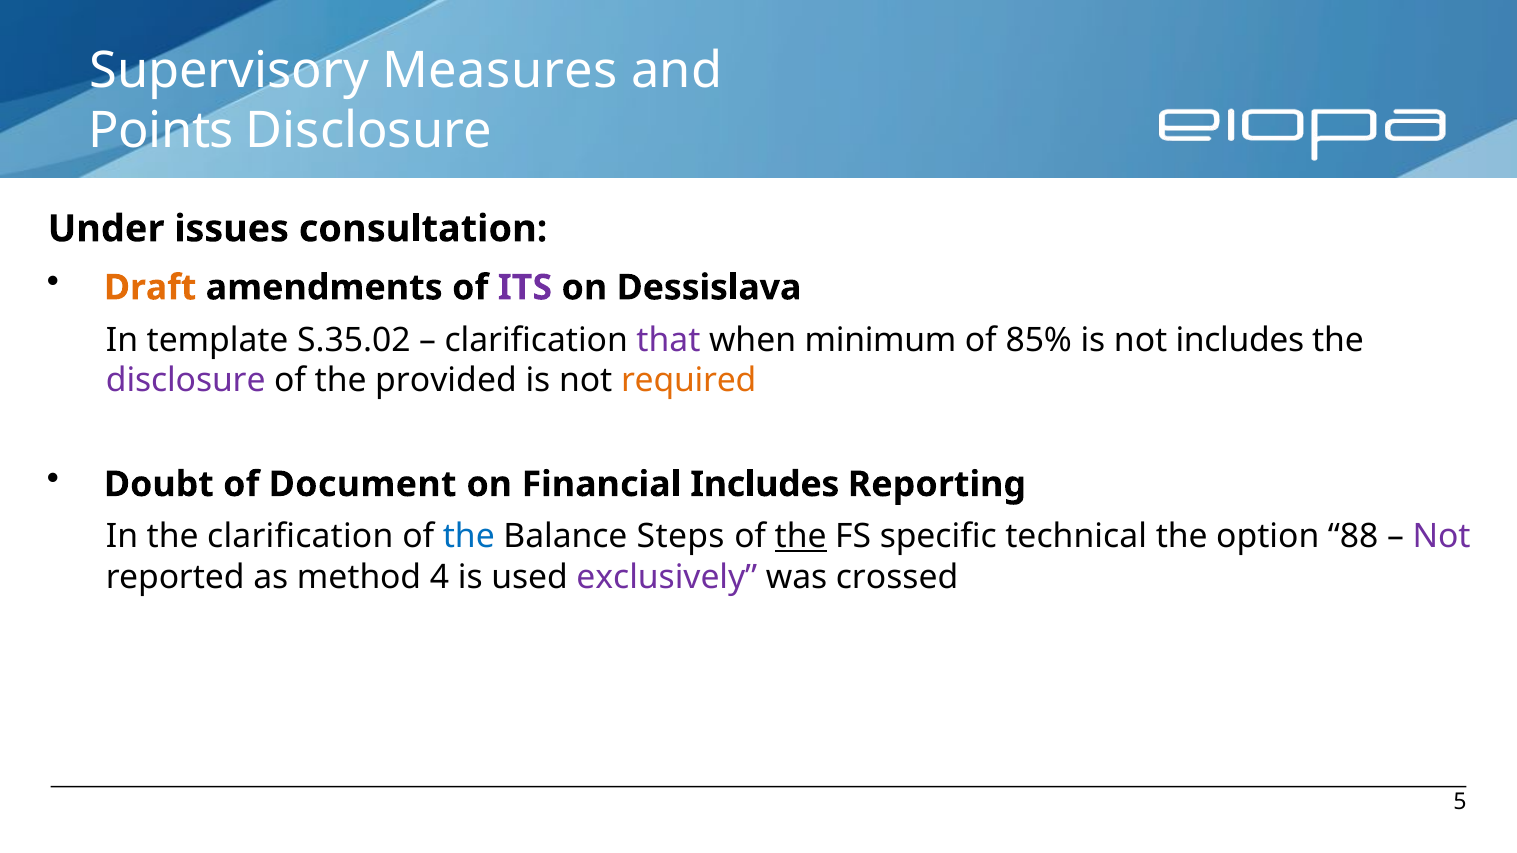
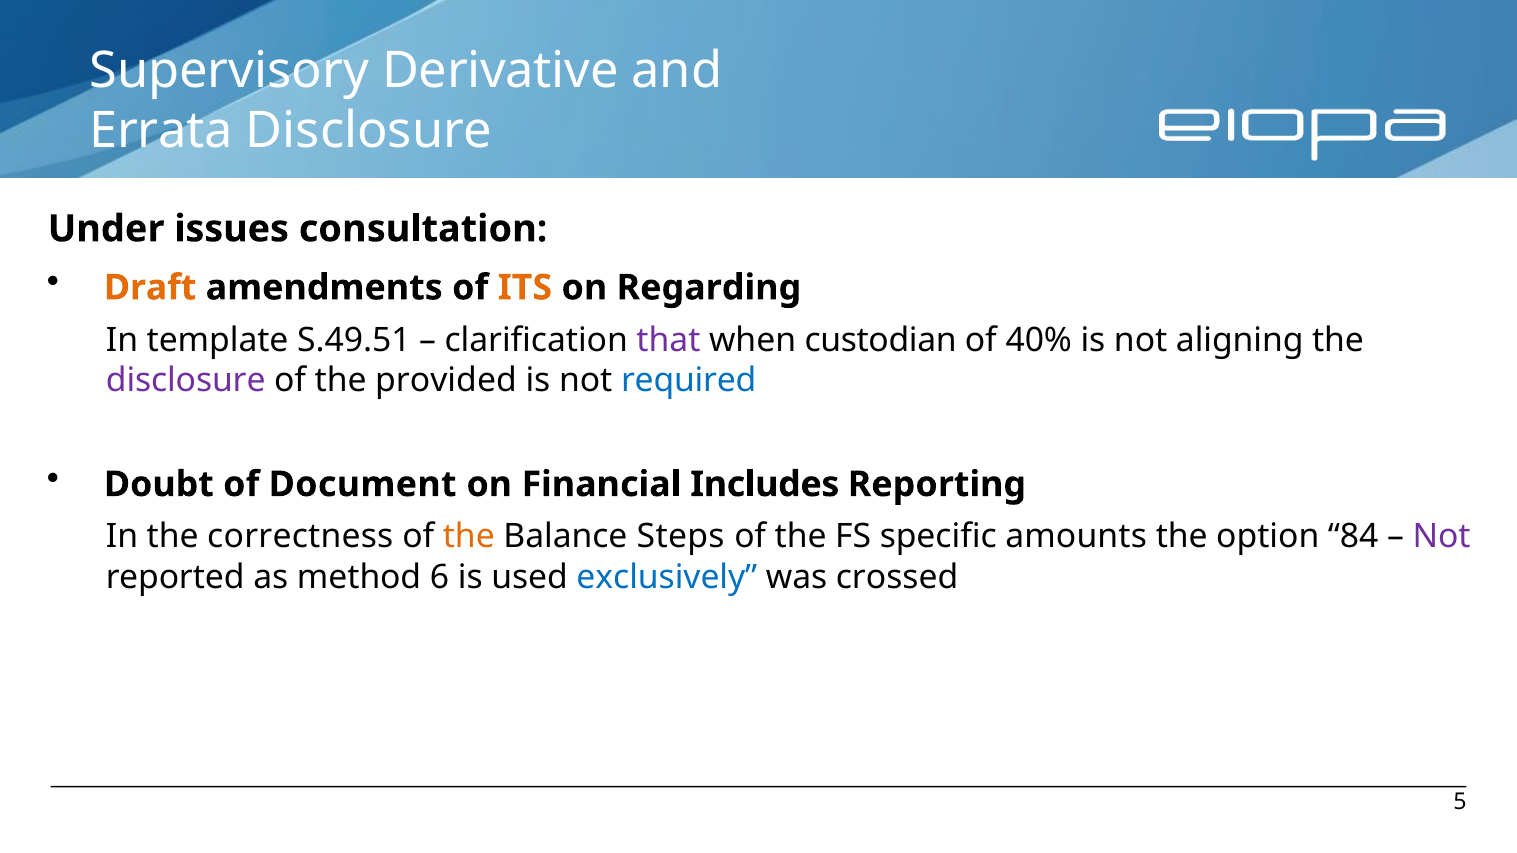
Measures: Measures -> Derivative
Points: Points -> Errata
ITS colour: purple -> orange
Dessislava: Dessislava -> Regarding
S.35.02: S.35.02 -> S.49.51
minimum: minimum -> custodian
85%: 85% -> 40%
not includes: includes -> aligning
required colour: orange -> blue
the clarification: clarification -> correctness
the at (469, 537) colour: blue -> orange
the at (801, 537) underline: present -> none
technical: technical -> amounts
88: 88 -> 84
4: 4 -> 6
exclusively colour: purple -> blue
